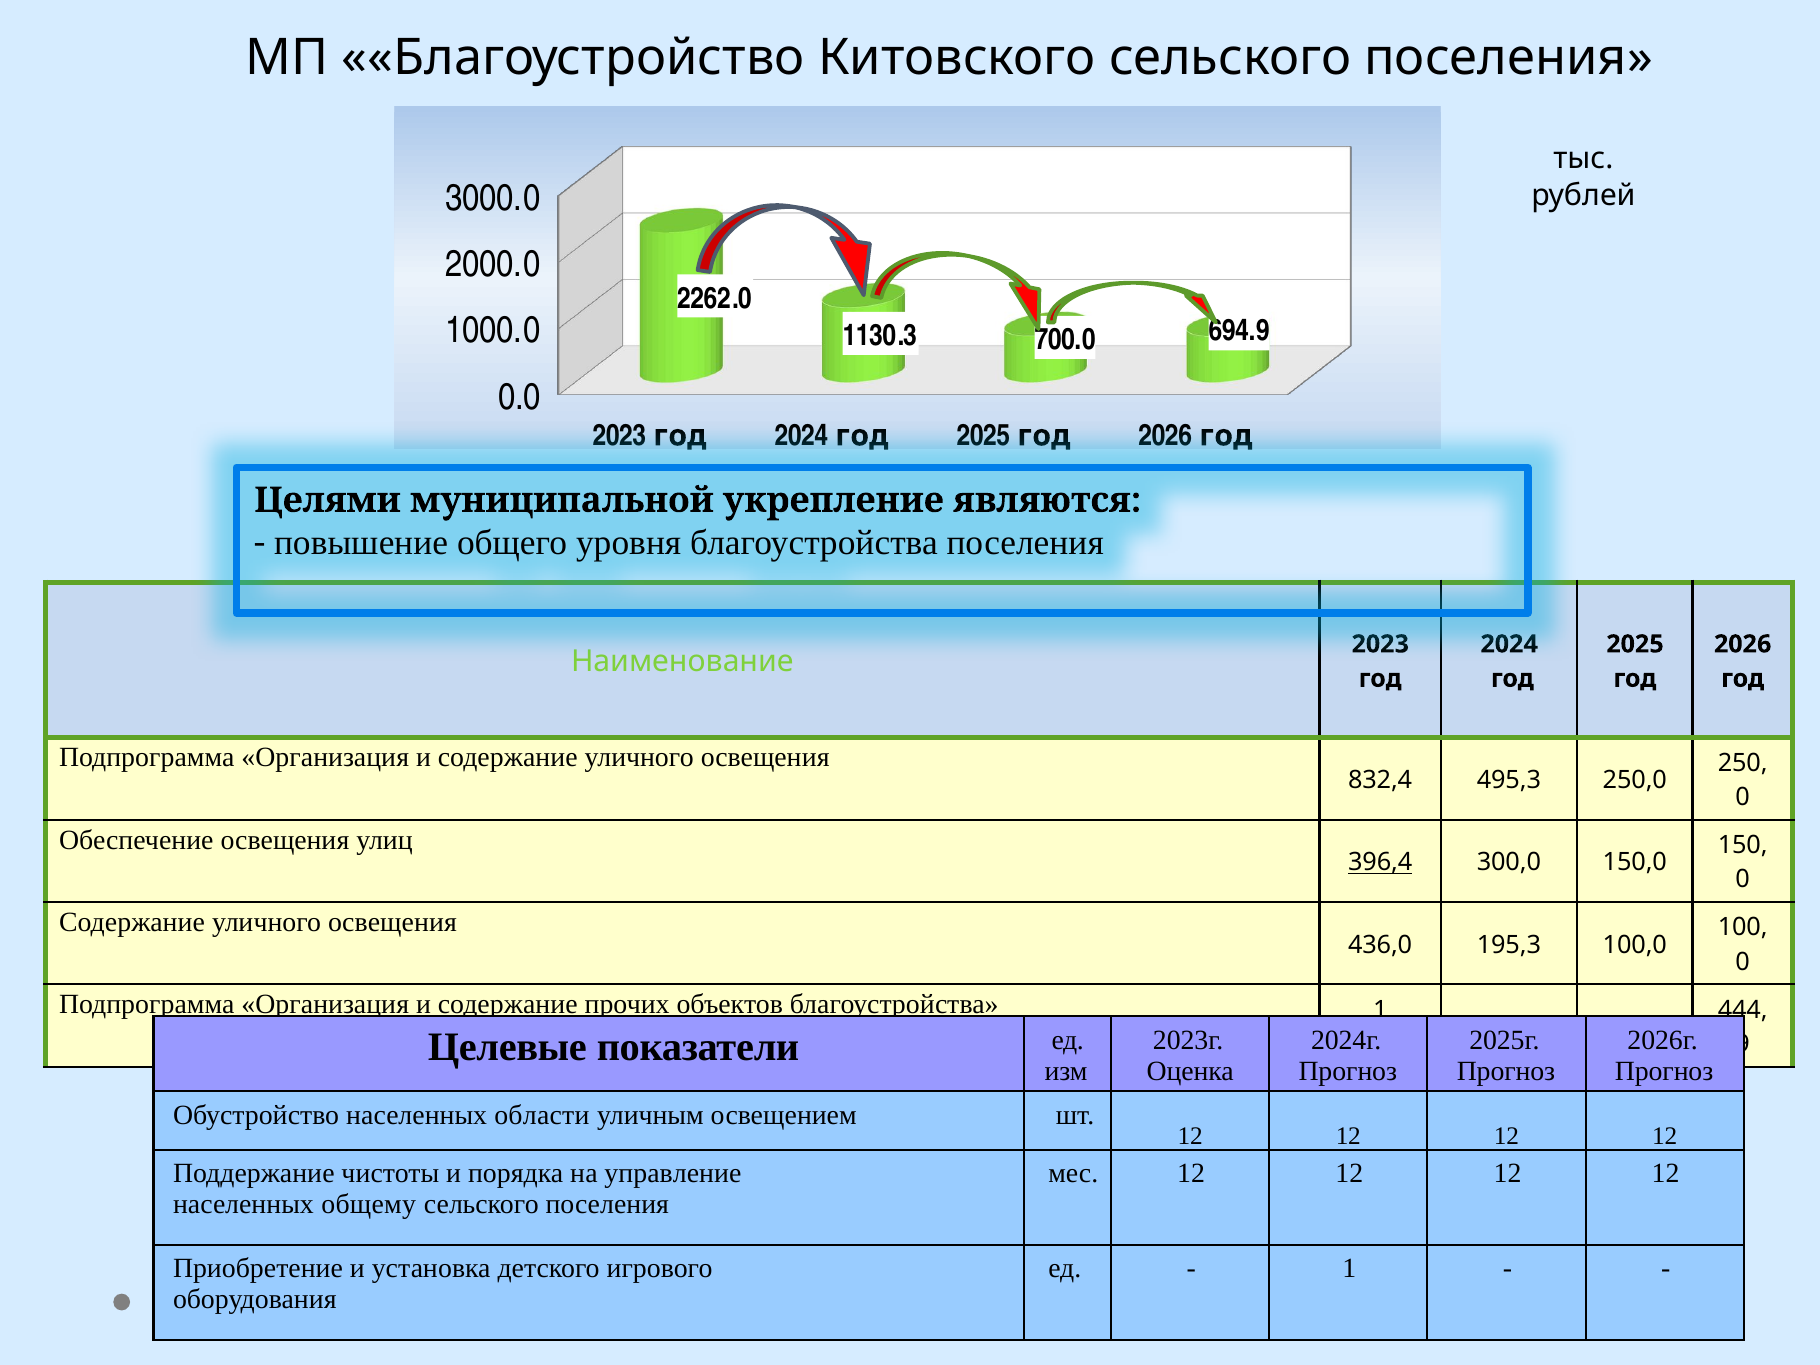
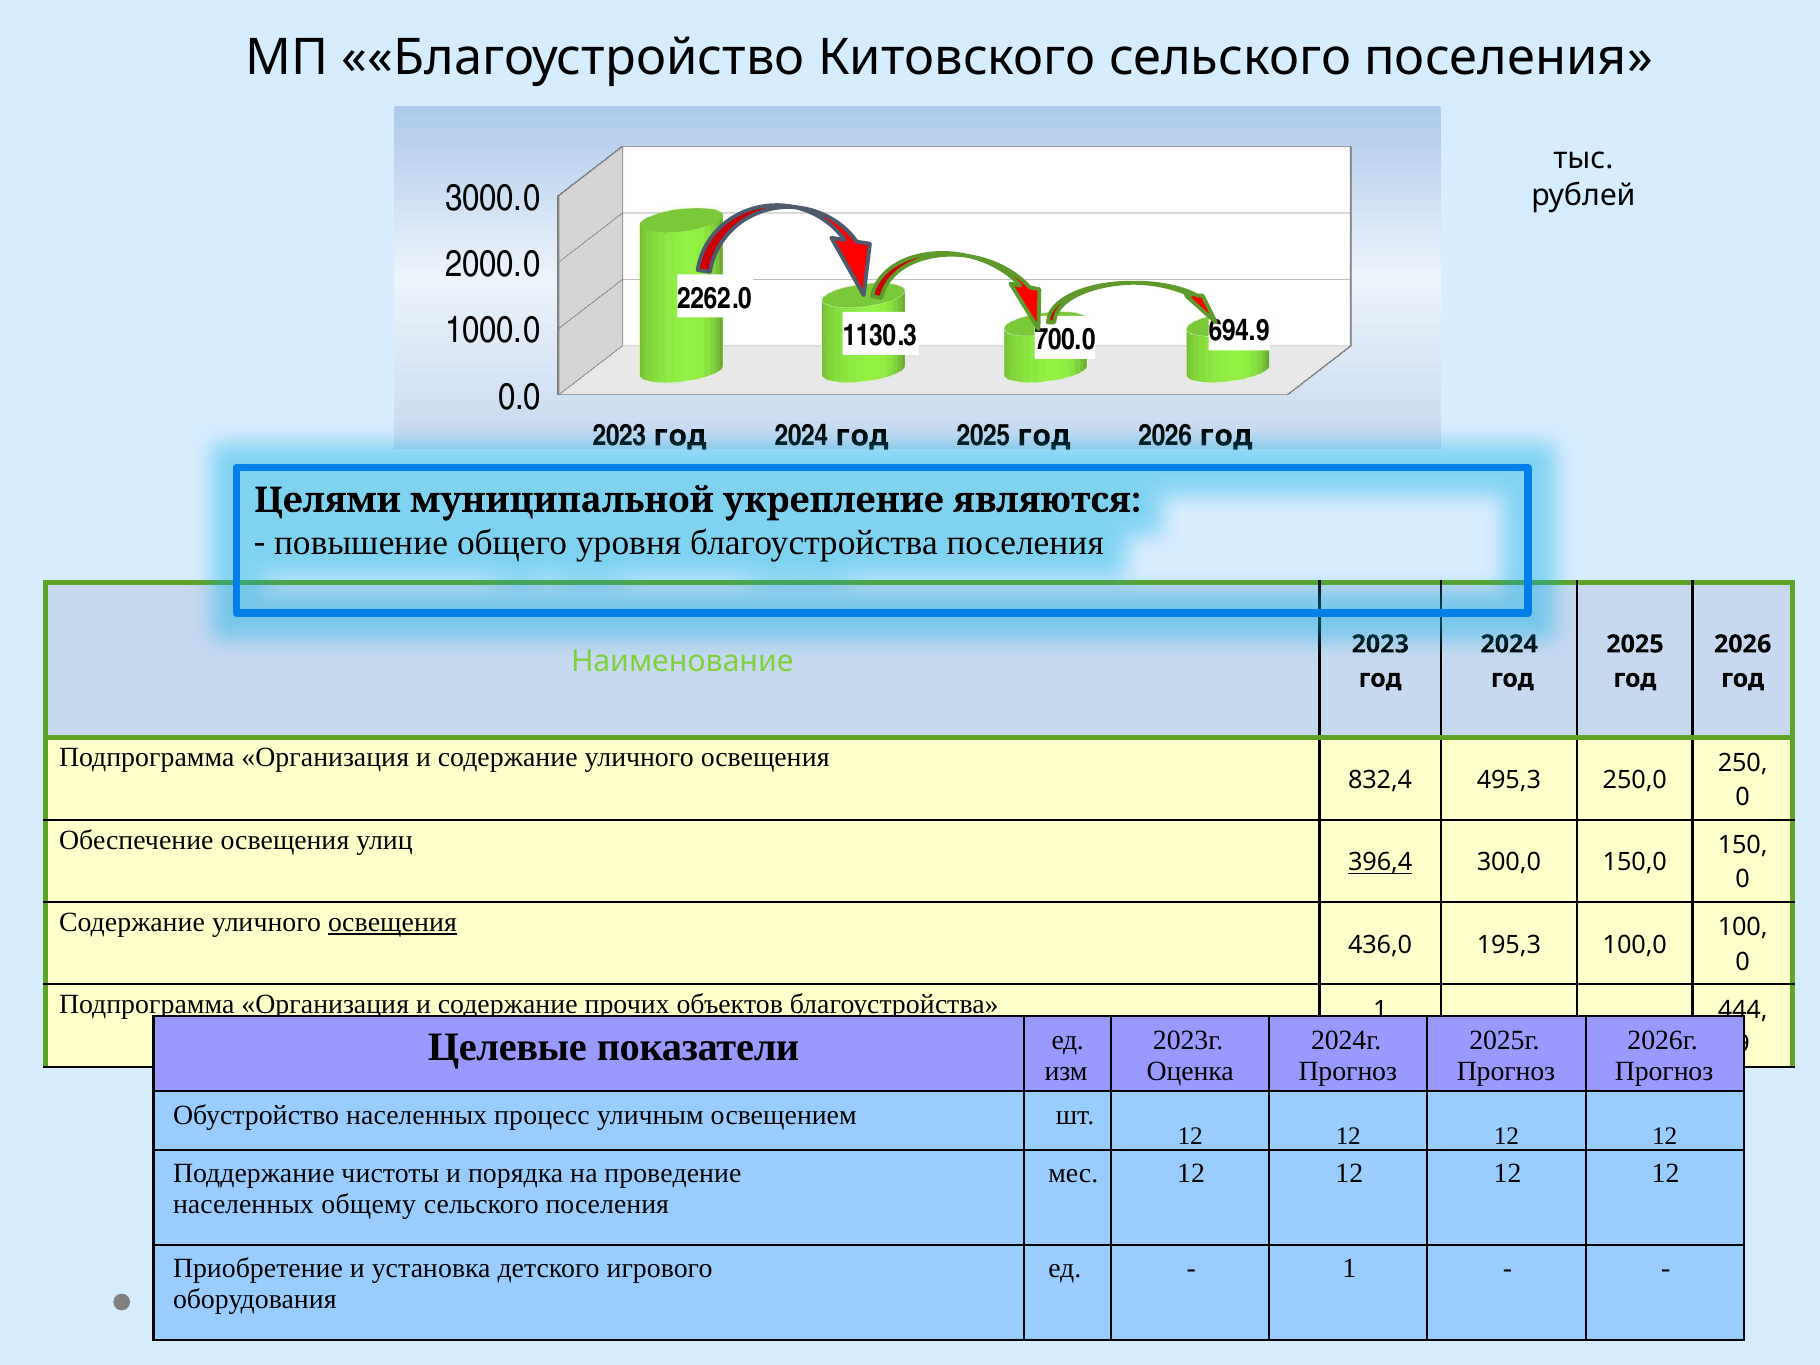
освещения at (392, 922) underline: none -> present
области: области -> процесс
управление: управление -> проведение
